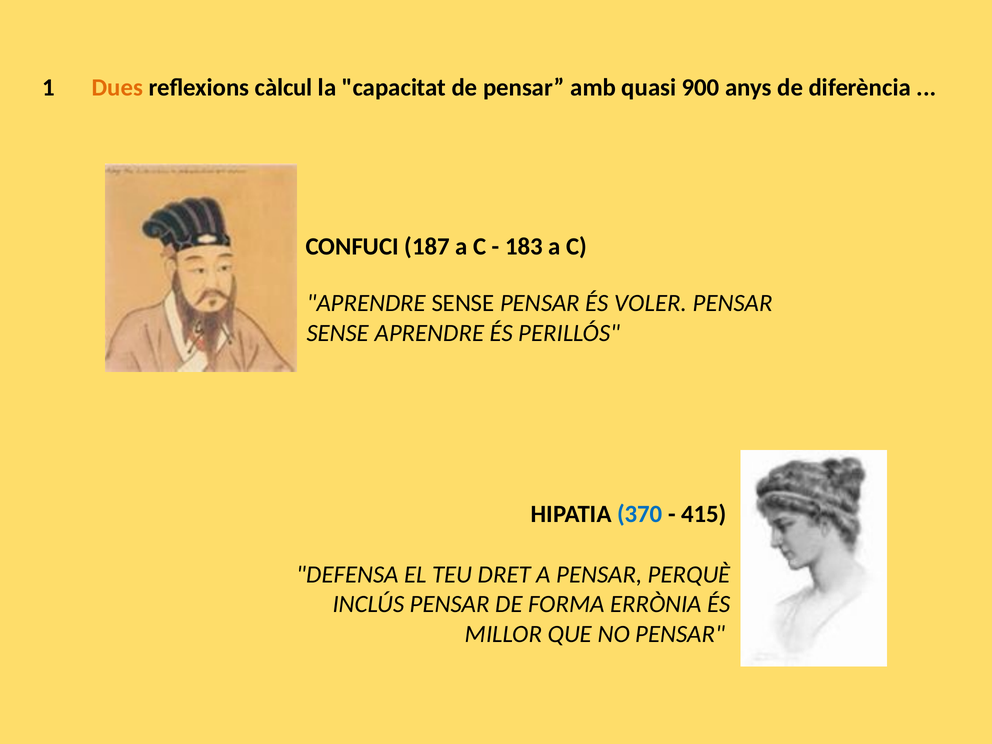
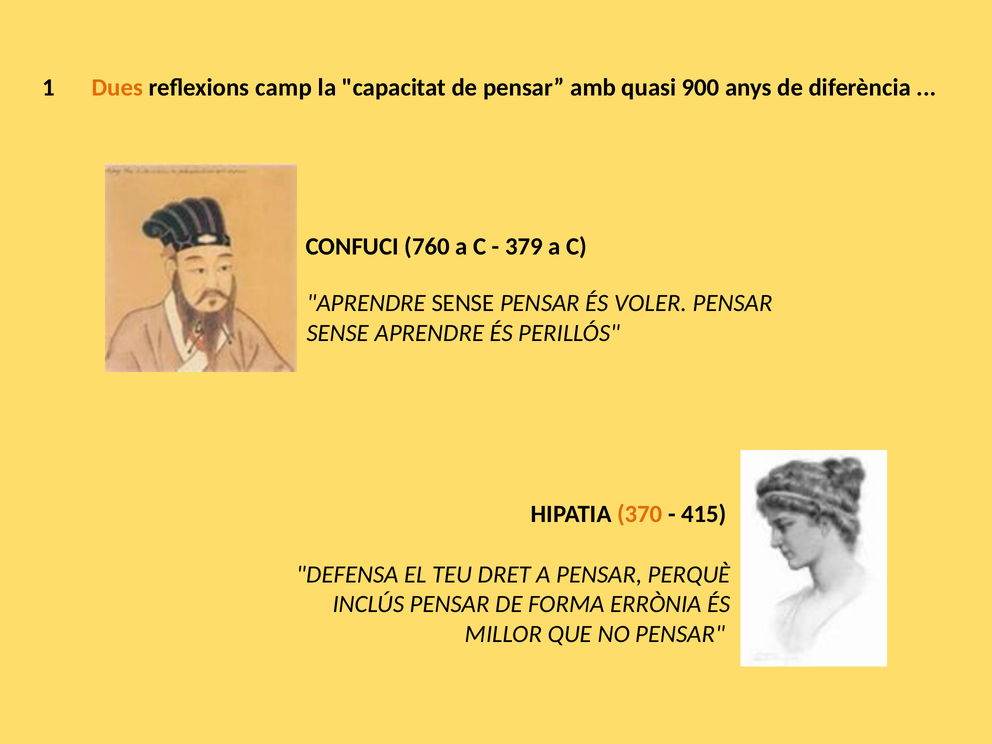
càlcul: càlcul -> camp
187: 187 -> 760
183: 183 -> 379
370 colour: blue -> orange
